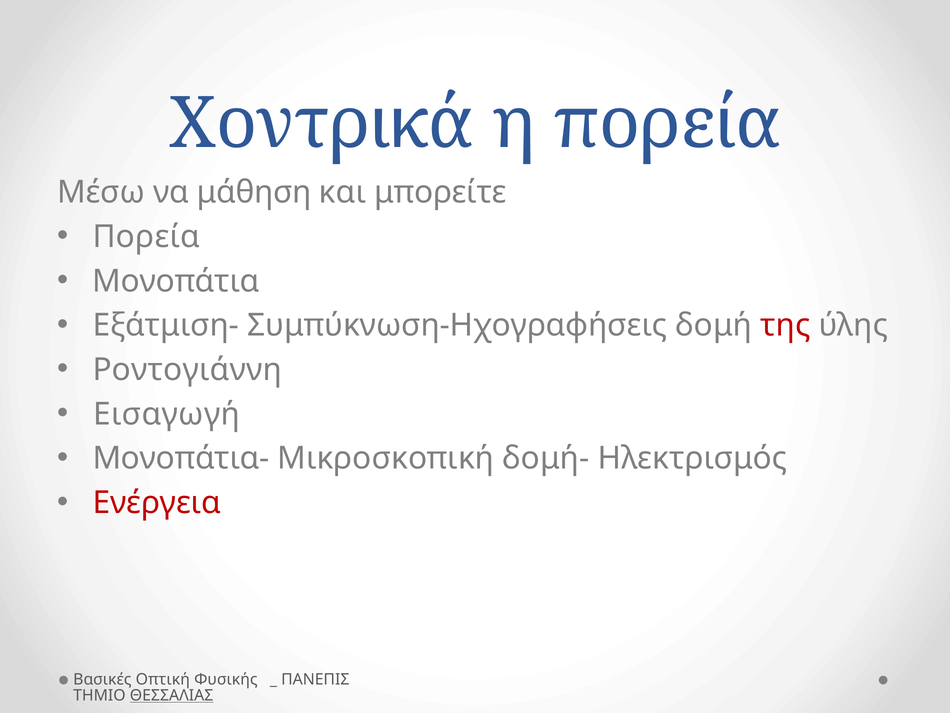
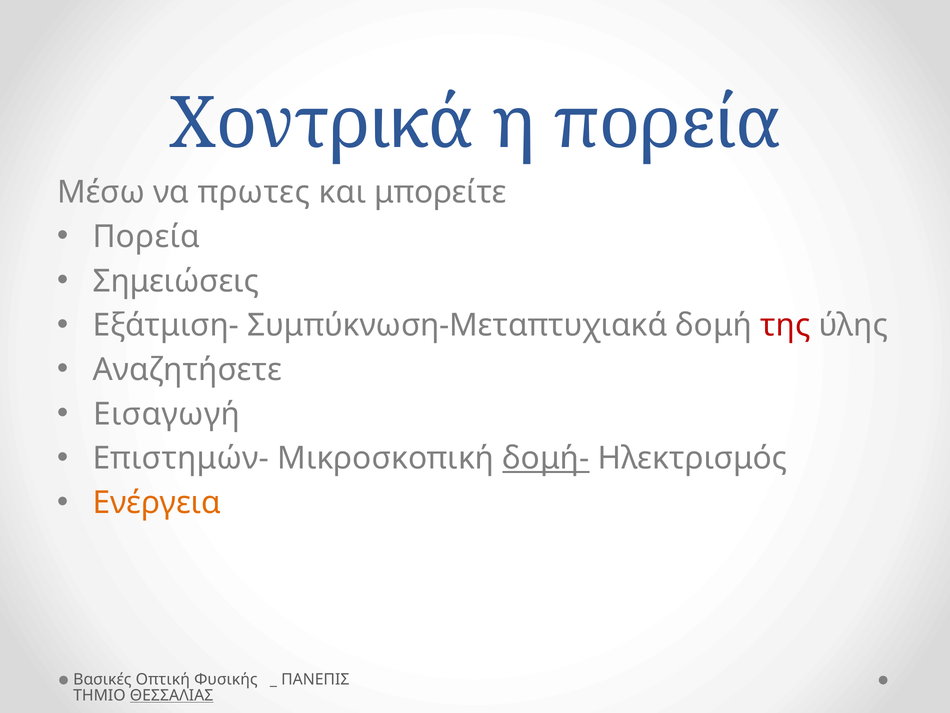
μάθηση: μάθηση -> πρωτες
Μονοπάτια: Μονοπάτια -> Σημειώσεις
Συμπύκνωση-Ηχογραφήσεις: Συμπύκνωση-Ηχογραφήσεις -> Συμπύκνωση-Μεταπτυχιακά
Ροντογιάννη: Ροντογιάννη -> Αναζητήσετε
Μονοπάτια-: Μονοπάτια- -> Επιστημών-
δομή- underline: none -> present
Ενέργεια colour: red -> orange
